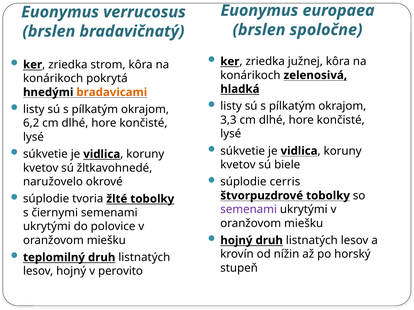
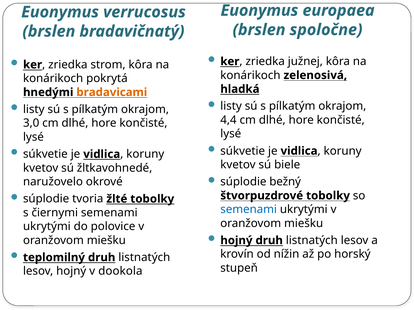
3,3: 3,3 -> 4,4
6,2: 6,2 -> 3,0
cerris: cerris -> bežný
semenami at (249, 210) colour: purple -> blue
perovito: perovito -> dookola
